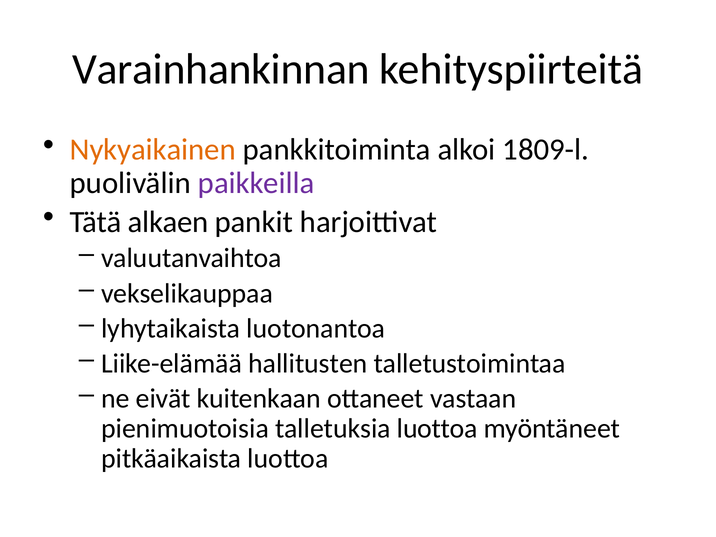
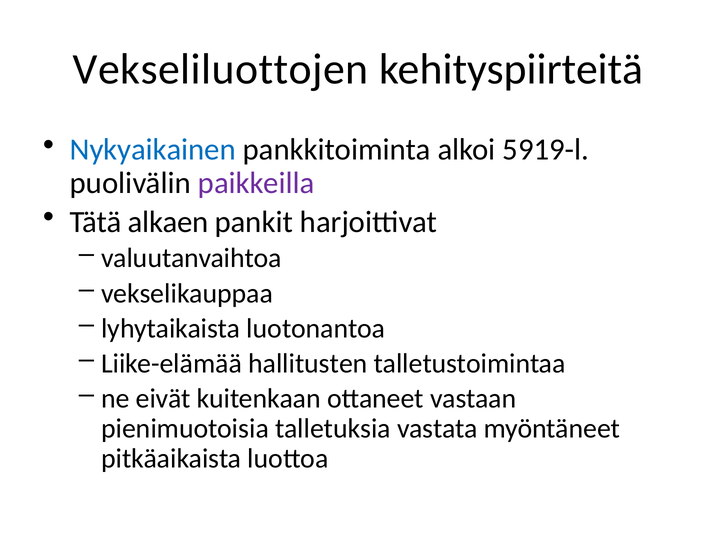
Varainhankinnan: Varainhankinnan -> Vekseliluottojen
Nykyaikainen colour: orange -> blue
1809-l: 1809-l -> 5919-l
talletuksia luottoa: luottoa -> vastata
